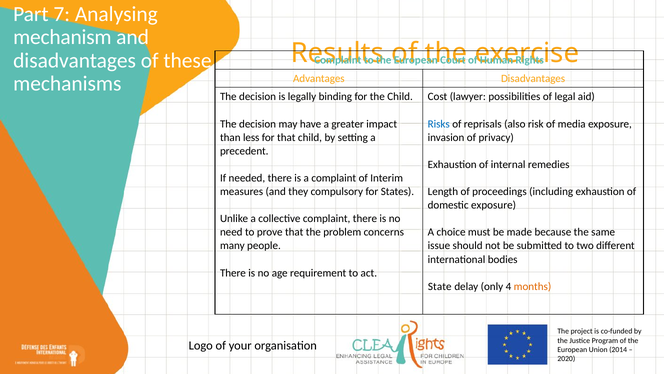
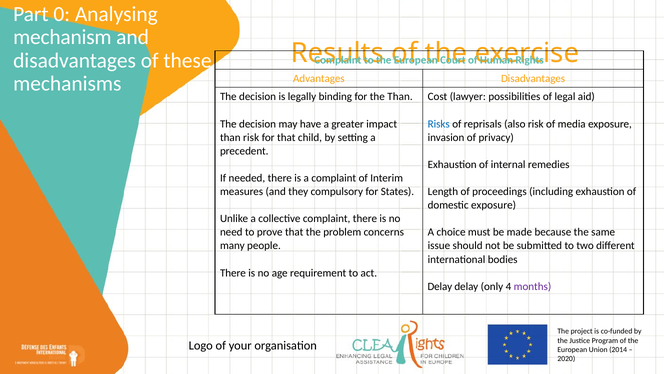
7: 7 -> 0
the Child: Child -> Than
than less: less -> risk
State at (440, 286): State -> Delay
months colour: orange -> purple
